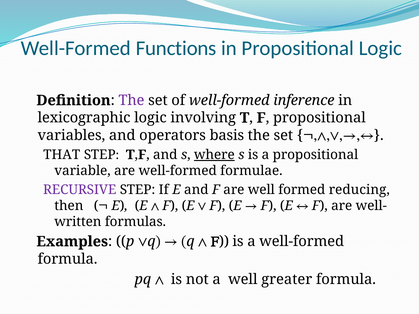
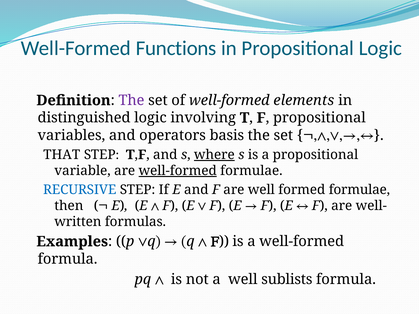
inference: inference -> elements
lexicographic: lexicographic -> distinguished
well-formed at (178, 171) underline: none -> present
RECURSIVE colour: purple -> blue
formed reducing: reducing -> formulae
greater: greater -> sublists
